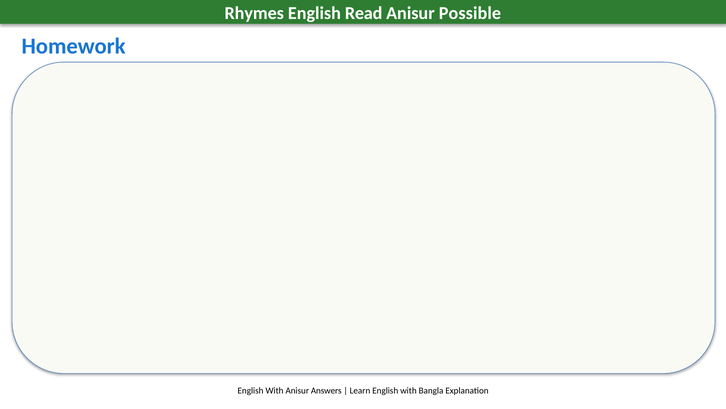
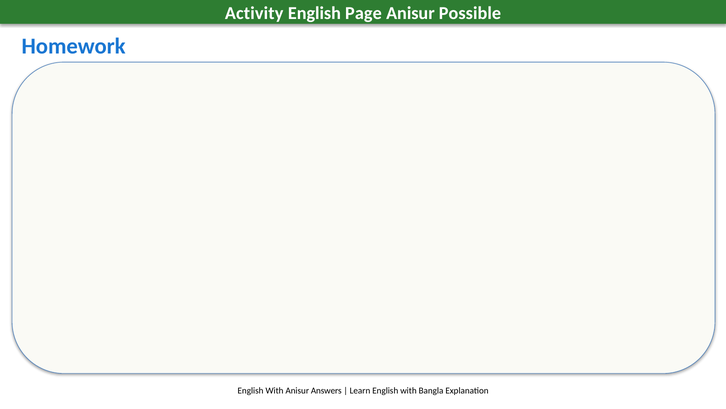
Rhymes: Rhymes -> Activity
Read: Read -> Page
